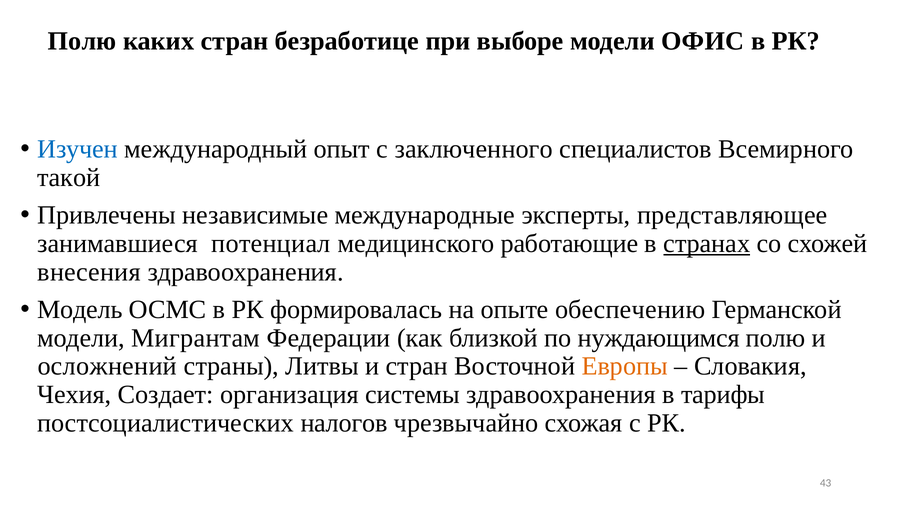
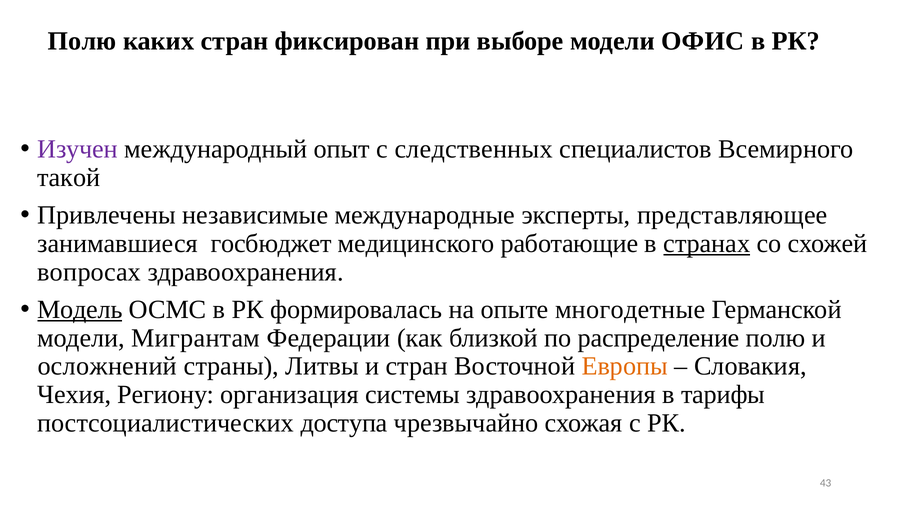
безработице: безработице -> фиксирован
Изучен colour: blue -> purple
заключенного: заключенного -> следственных
потенциал: потенциал -> госбюджет
внесения: внесения -> вопросах
Модель underline: none -> present
обеспечению: обеспечению -> многодетные
нуждающимся: нуждающимся -> распределение
Создает: Создает -> Региону
налогов: налогов -> доступа
